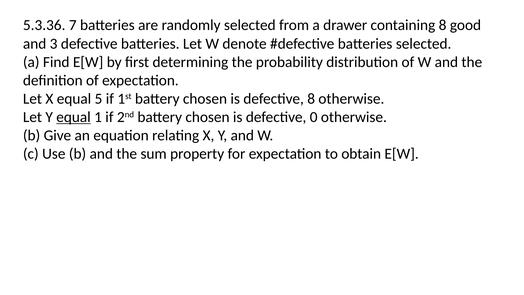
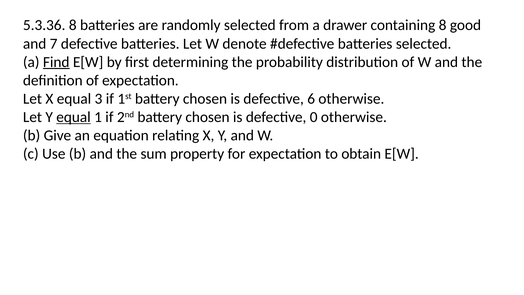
5.3.36 7: 7 -> 8
3: 3 -> 7
Find underline: none -> present
5: 5 -> 3
defective 8: 8 -> 6
